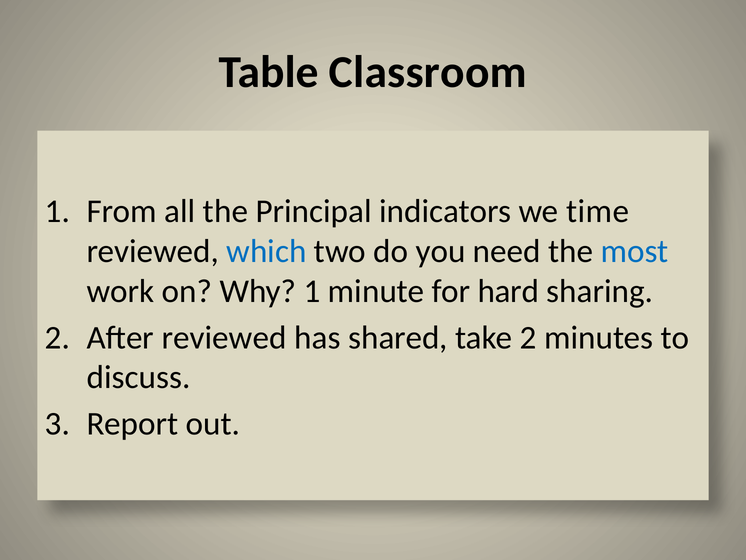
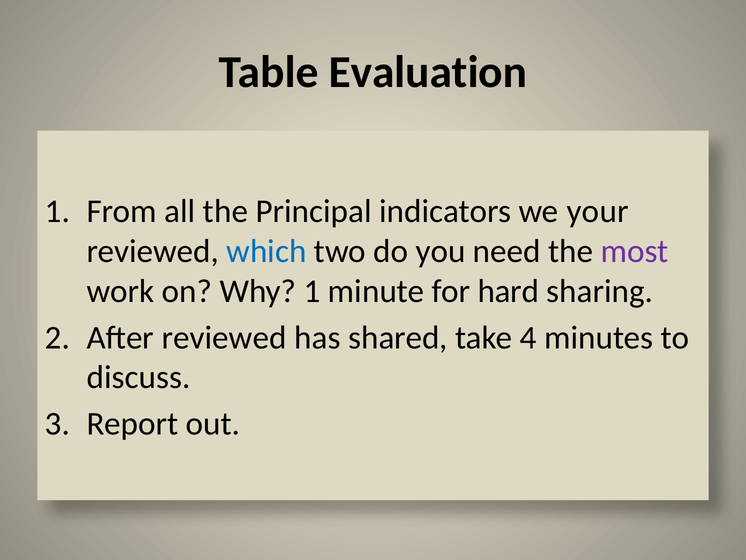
Classroom: Classroom -> Evaluation
time: time -> your
most colour: blue -> purple
take 2: 2 -> 4
